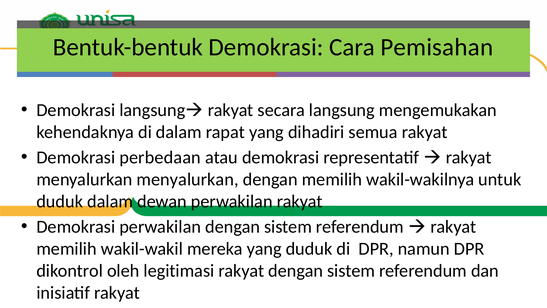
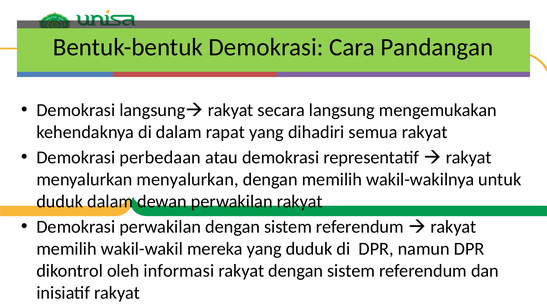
Pemisahan: Pemisahan -> Pandangan
legitimasi: legitimasi -> informasi
